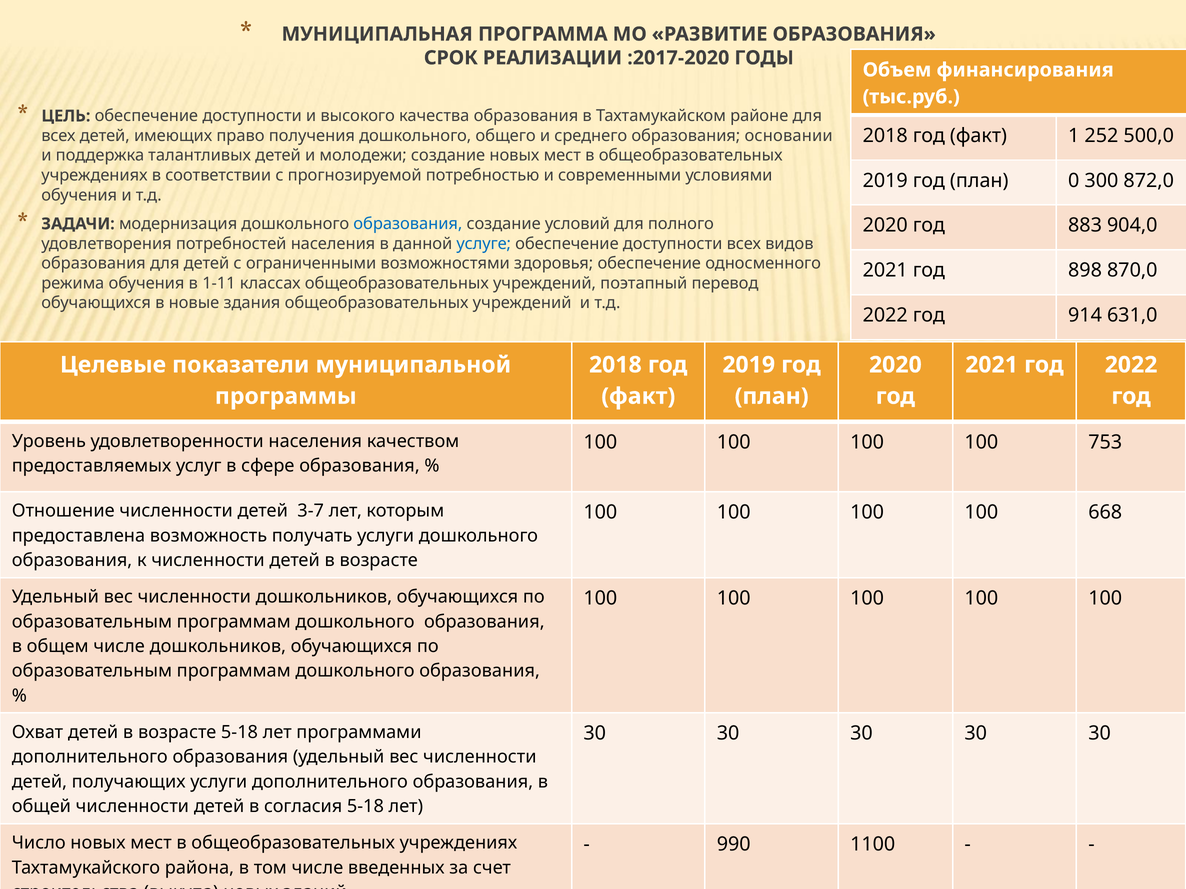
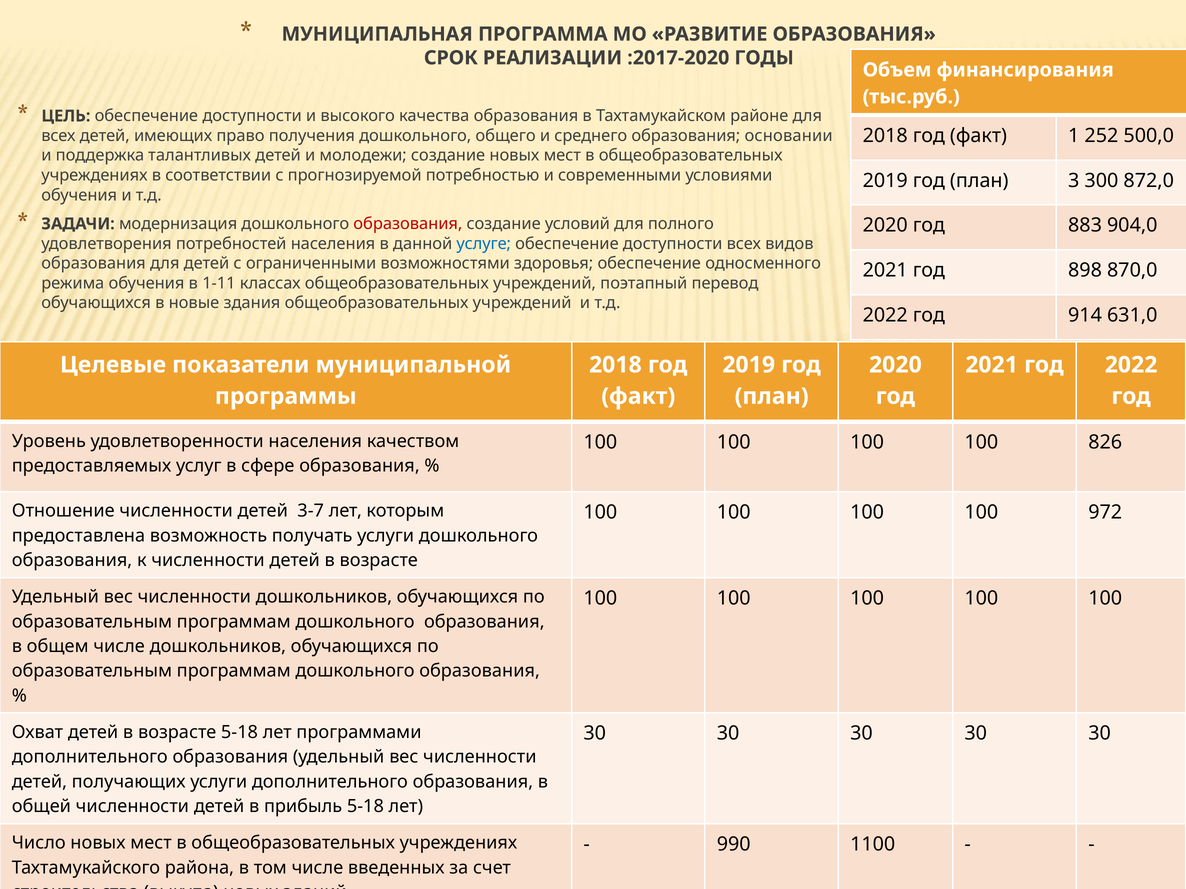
0: 0 -> 3
образования at (408, 224) colour: blue -> red
753: 753 -> 826
668: 668 -> 972
согласия: согласия -> прибыль
